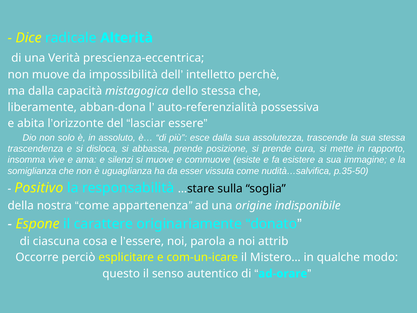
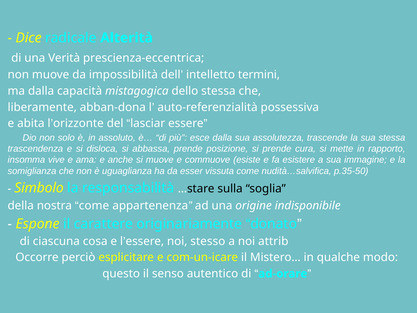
perchè: perchè -> termini
silenzi: silenzi -> anche
Positivo: Positivo -> Simbolo
parola: parola -> stesso
